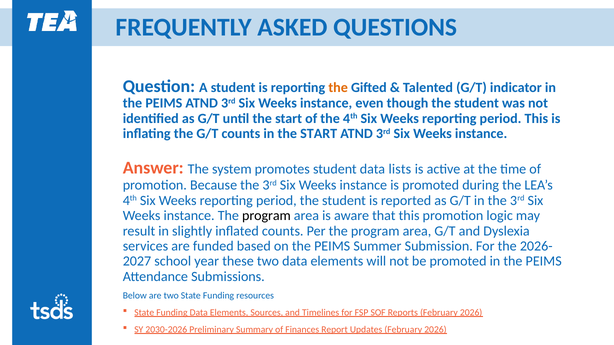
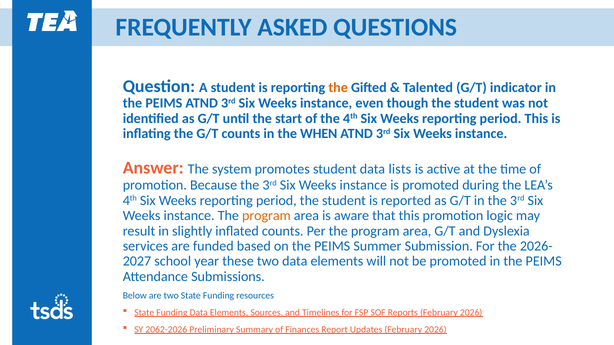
in the START: START -> WHEN
program at (266, 216) colour: black -> orange
2030-2026: 2030-2026 -> 2062-2026
